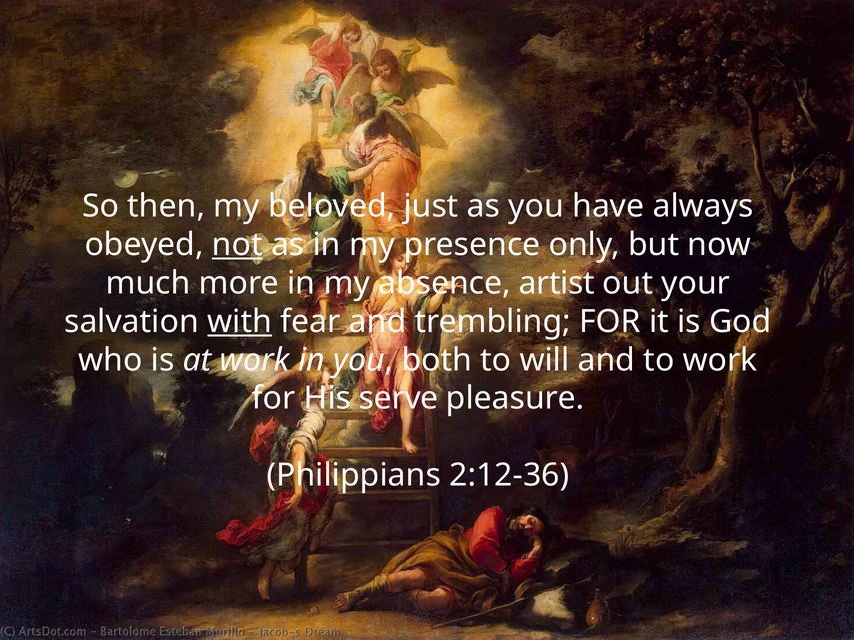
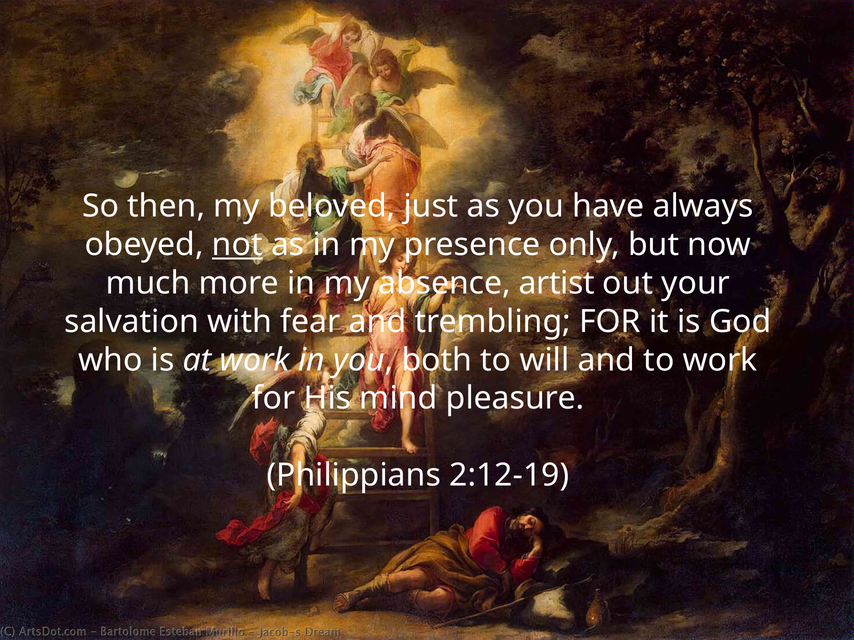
with underline: present -> none
serve: serve -> mind
2:12-36: 2:12-36 -> 2:12-19
